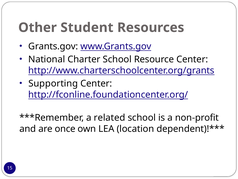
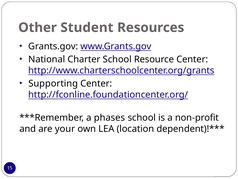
related: related -> phases
once: once -> your
